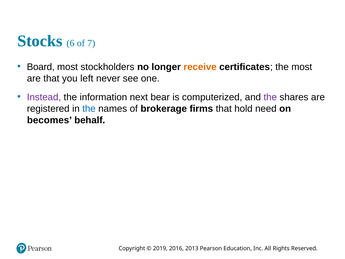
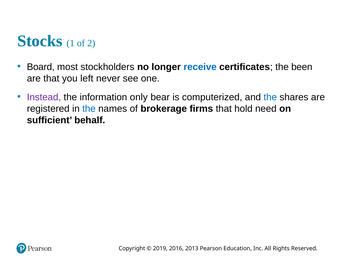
6: 6 -> 1
7: 7 -> 2
receive colour: orange -> blue
the most: most -> been
next: next -> only
the at (270, 97) colour: purple -> blue
becomes: becomes -> sufficient
